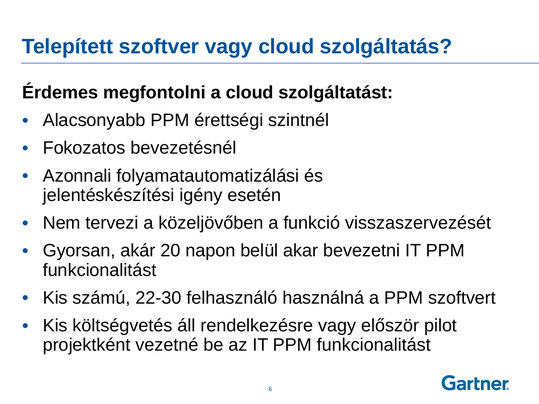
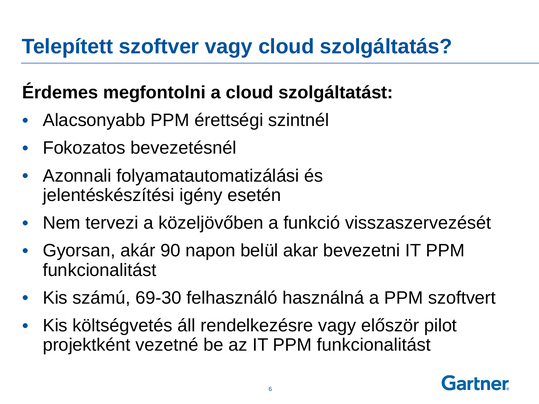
20: 20 -> 90
22-30: 22-30 -> 69-30
